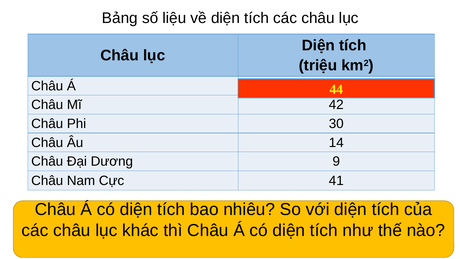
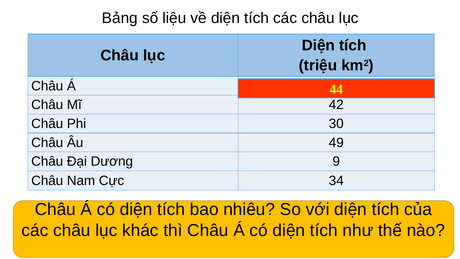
14: 14 -> 49
41: 41 -> 34
